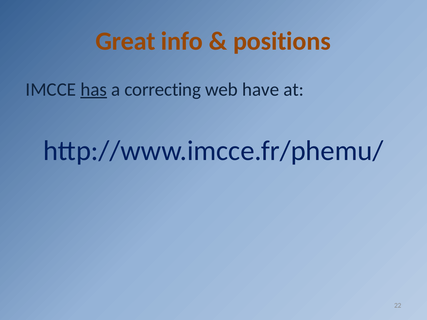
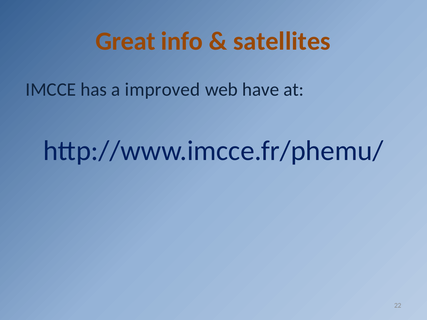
positions: positions -> satellites
has underline: present -> none
correcting: correcting -> improved
